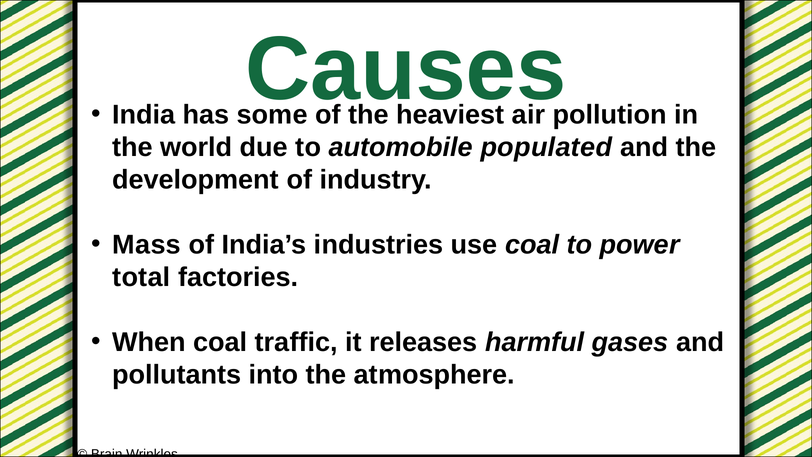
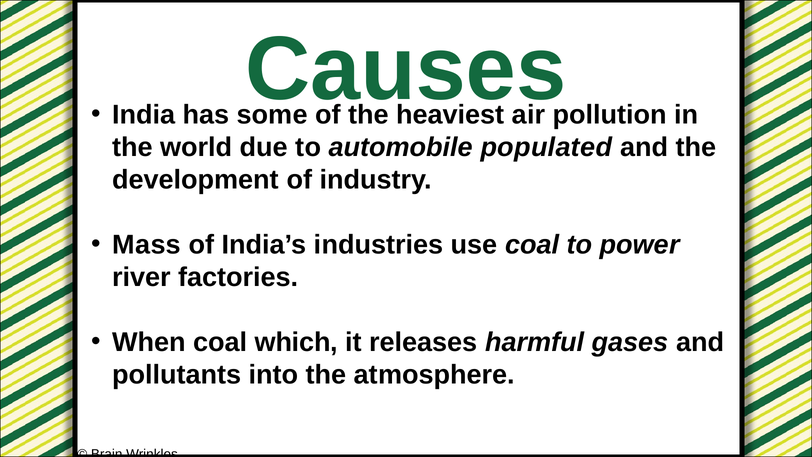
total: total -> river
traffic: traffic -> which
